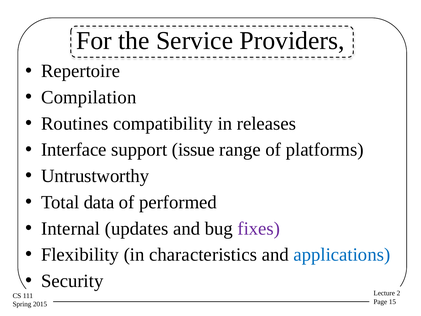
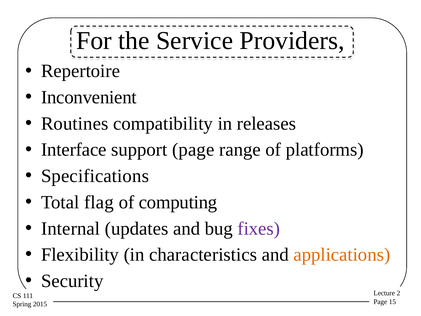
Compilation: Compilation -> Inconvenient
support issue: issue -> page
Untrustworthy: Untrustworthy -> Specifications
data: data -> flag
performed: performed -> computing
applications colour: blue -> orange
